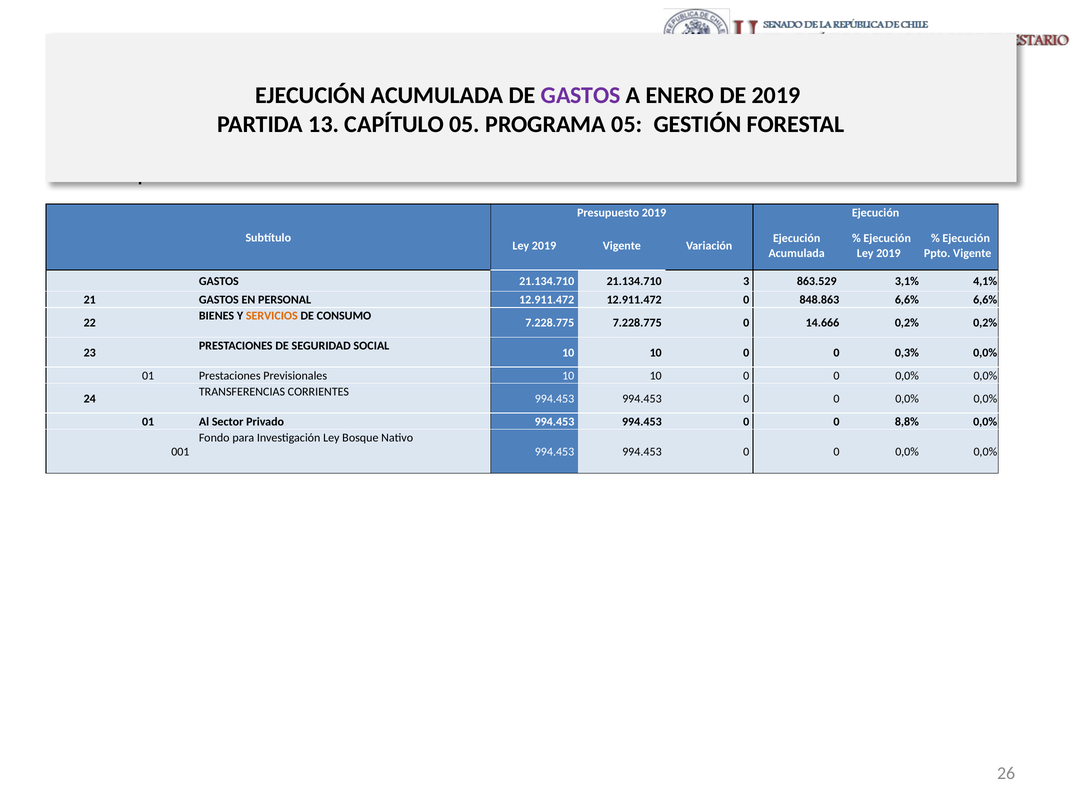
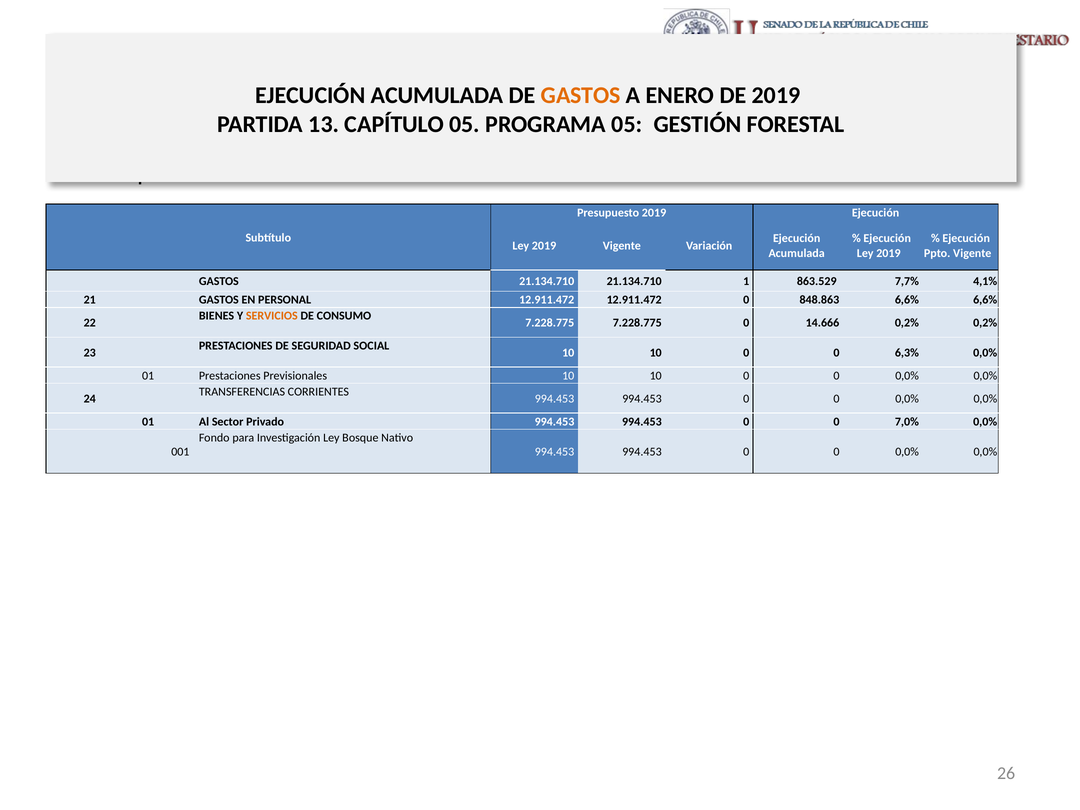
GASTOS at (581, 95) colour: purple -> orange
3: 3 -> 1
3,1%: 3,1% -> 7,7%
0,3%: 0,3% -> 6,3%
8,8%: 8,8% -> 7,0%
